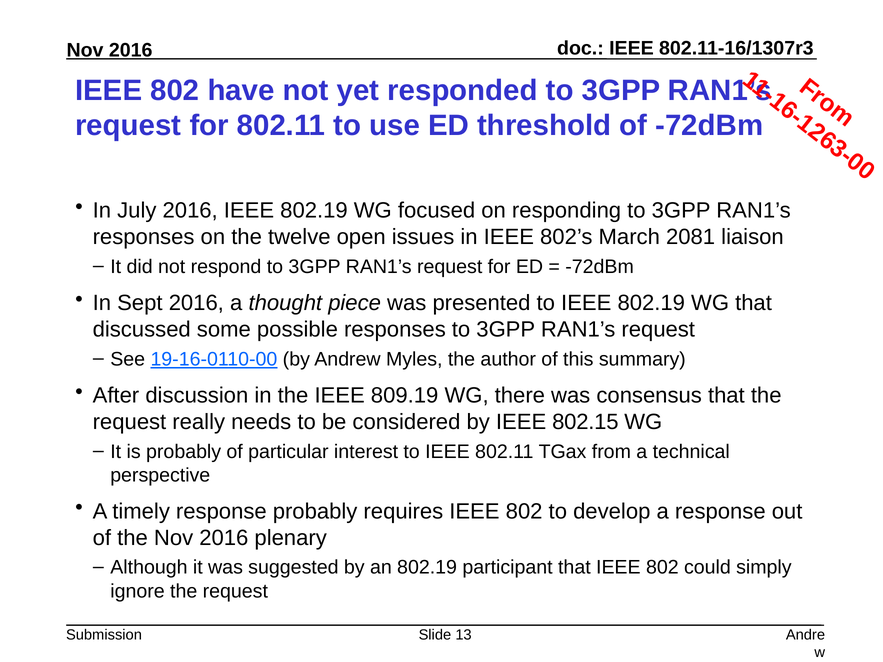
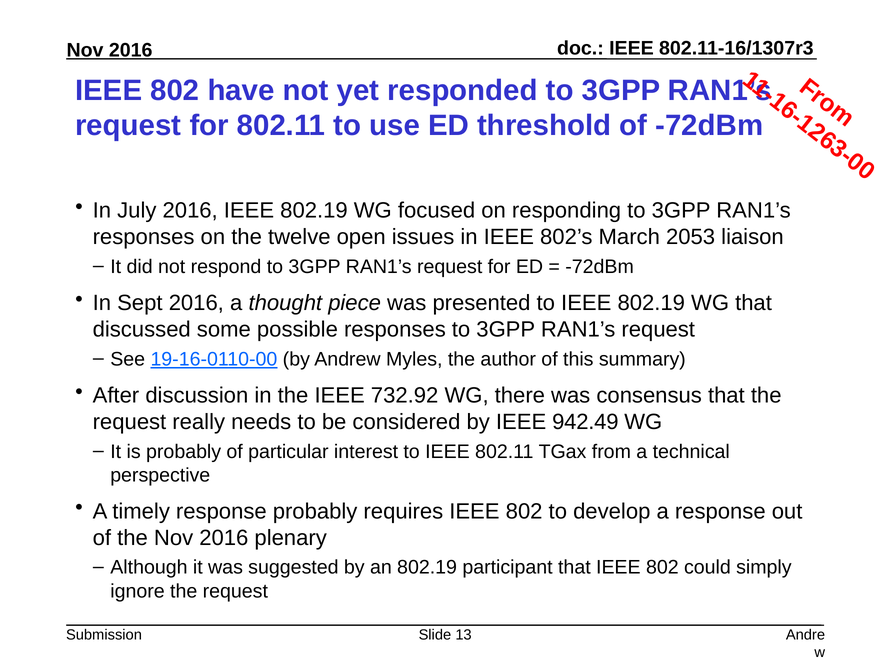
2081: 2081 -> 2053
809.19: 809.19 -> 732.92
802.15: 802.15 -> 942.49
